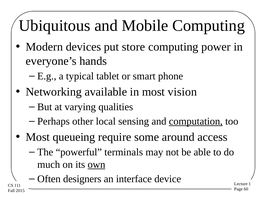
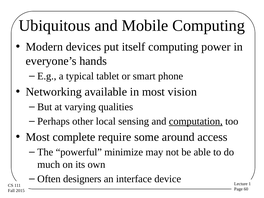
store: store -> itself
queueing: queueing -> complete
terminals: terminals -> minimize
own underline: present -> none
